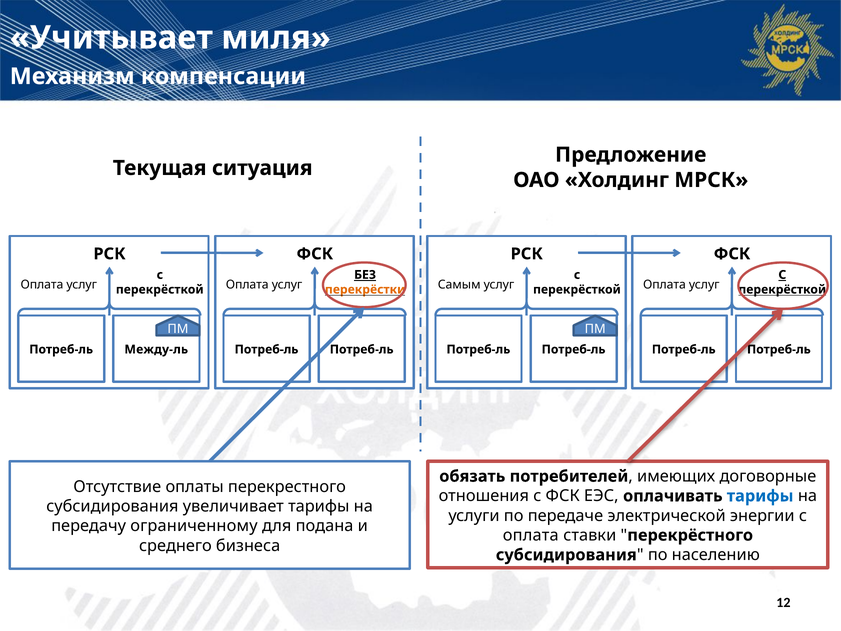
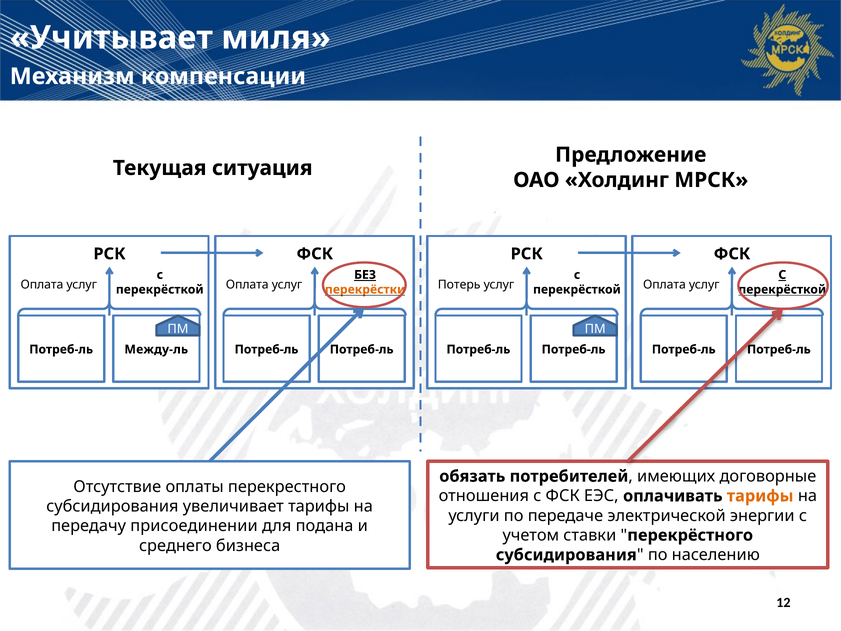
Самым: Самым -> Потерь
тарифы at (760, 496) colour: blue -> orange
ограниченному: ограниченному -> присоединении
оплата at (531, 535): оплата -> учетом
